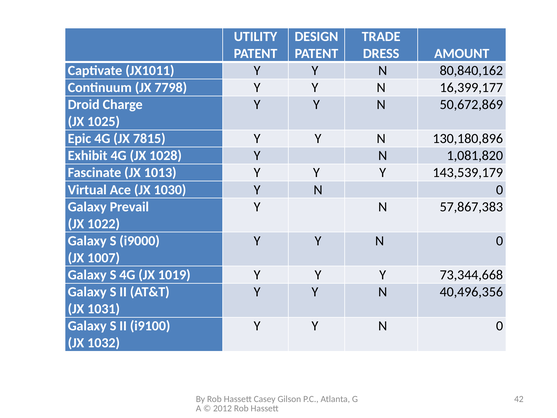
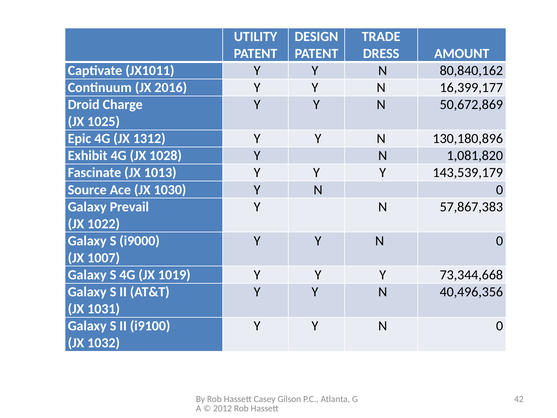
7798: 7798 -> 2016
7815: 7815 -> 1312
Virtual: Virtual -> Source
